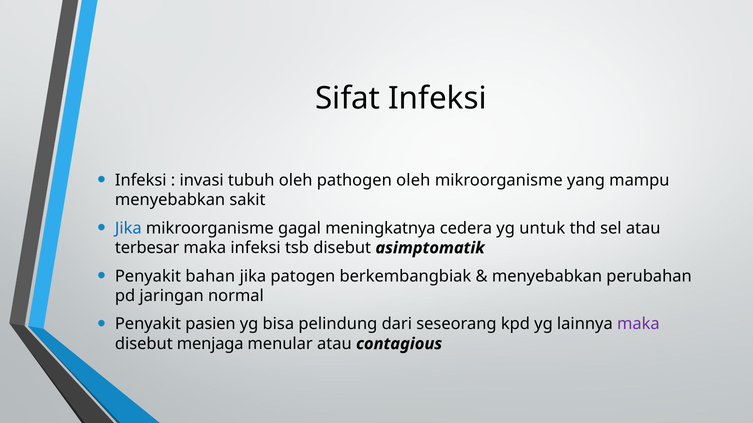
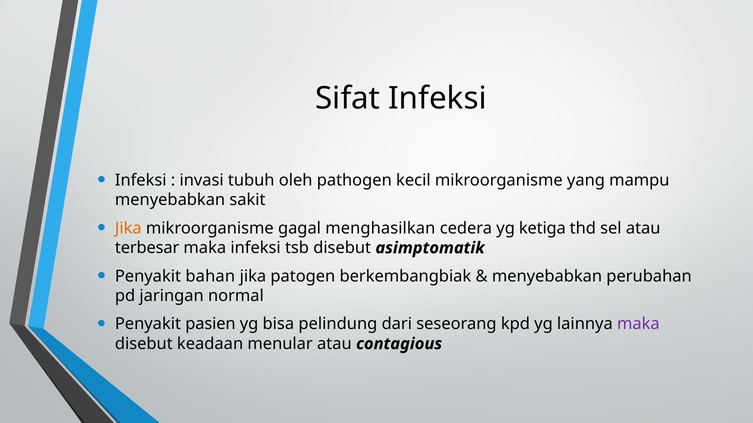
pathogen oleh: oleh -> kecil
Jika at (128, 228) colour: blue -> orange
meningkatnya: meningkatnya -> menghasilkan
untuk: untuk -> ketiga
menjaga: menjaga -> keadaan
